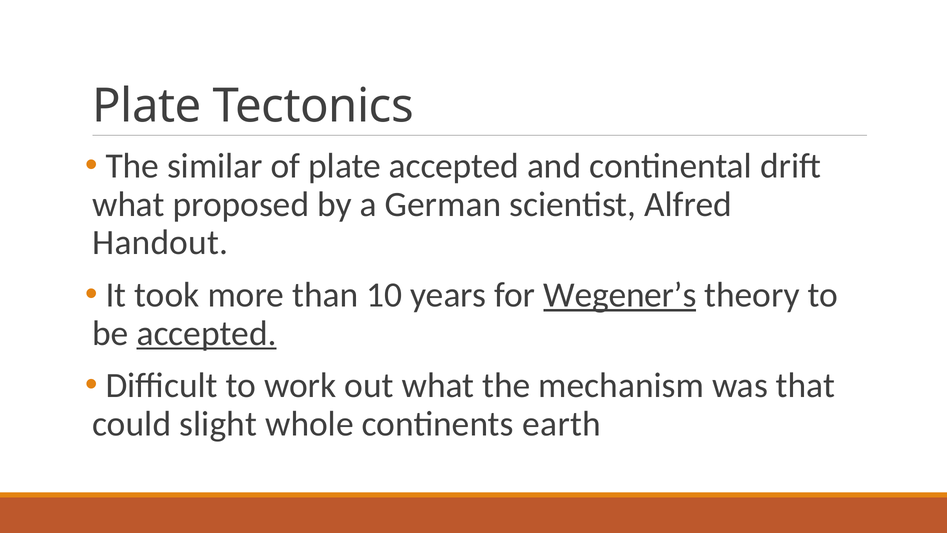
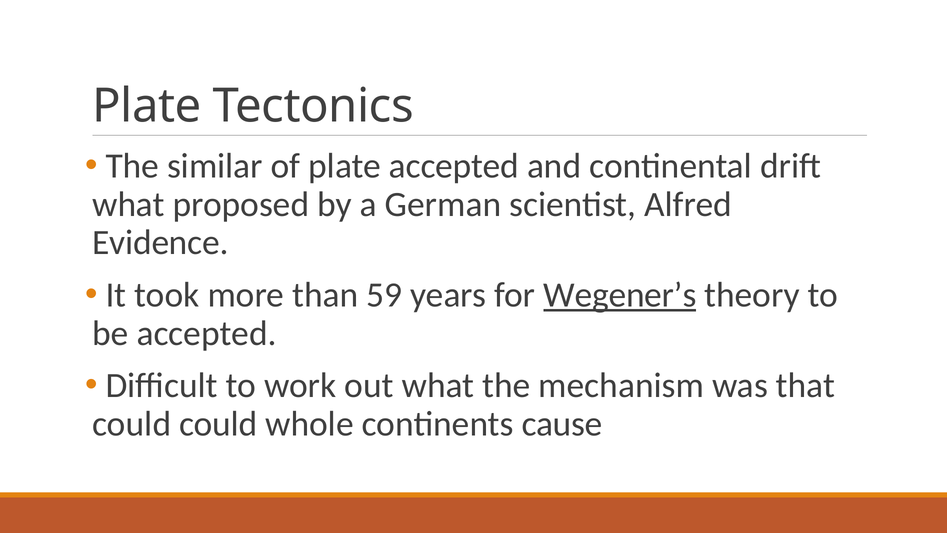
Handout: Handout -> Evidence
10: 10 -> 59
accepted at (207, 333) underline: present -> none
could slight: slight -> could
earth: earth -> cause
